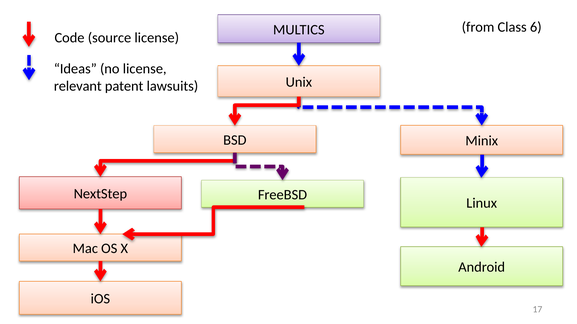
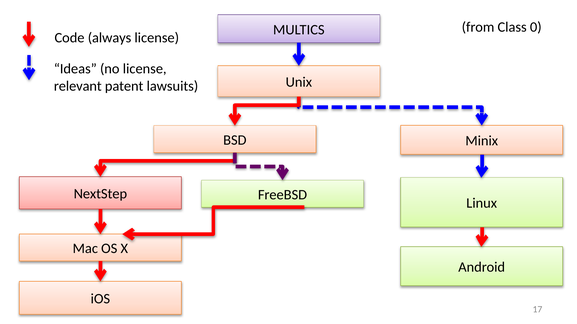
6: 6 -> 0
source: source -> always
